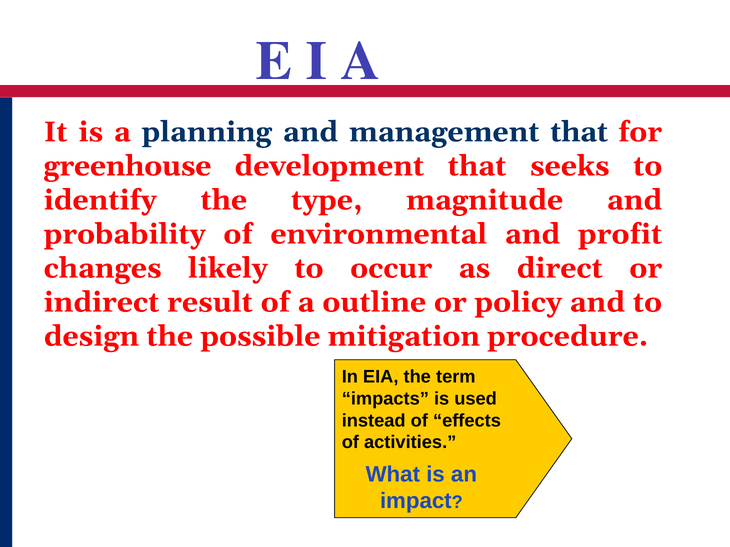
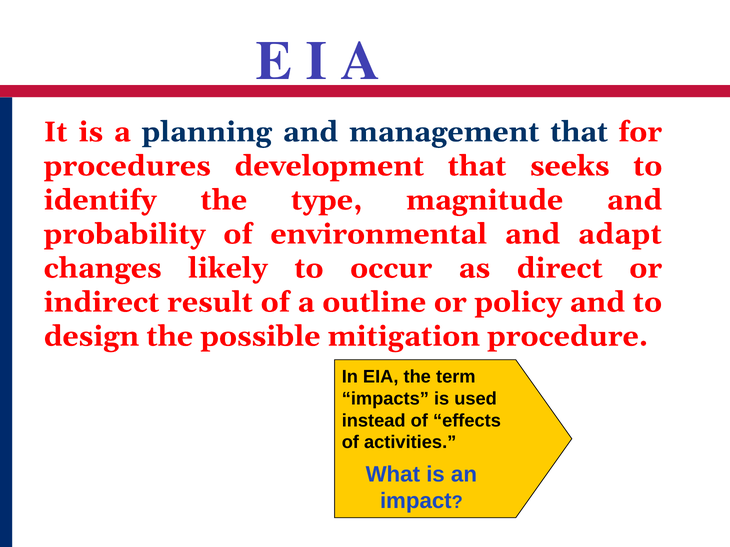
greenhouse: greenhouse -> procedures
profit: profit -> adapt
